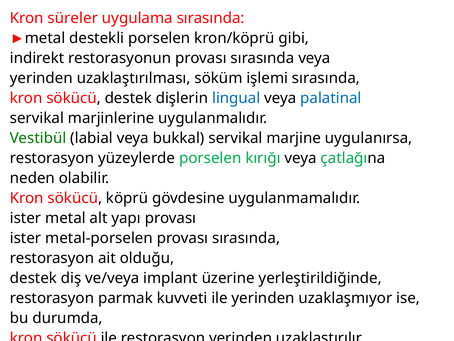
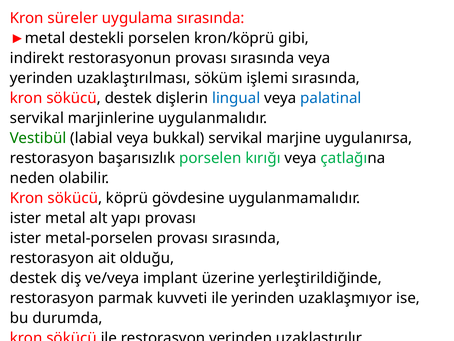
yüzeylerde: yüzeylerde -> başarısızlık
